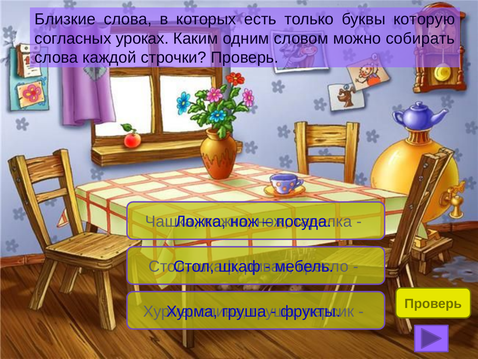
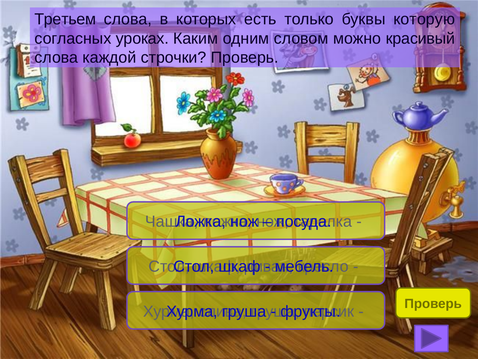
Близкие: Близкие -> Третьем
собирать: собирать -> красивый
